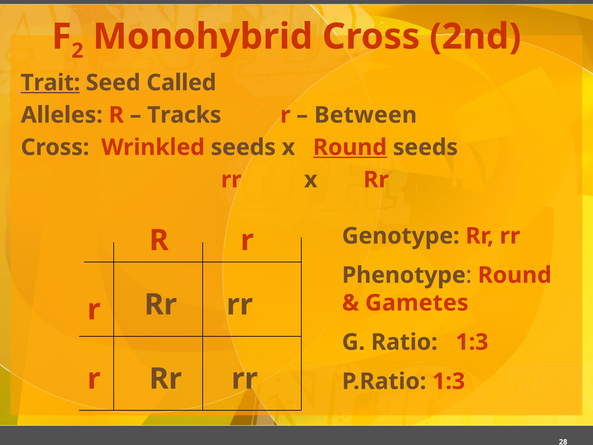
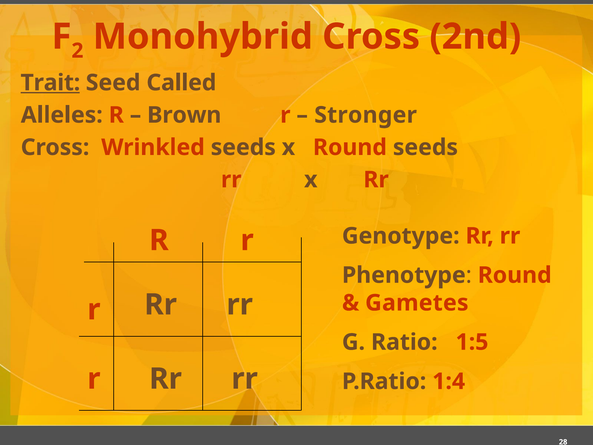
Tracks: Tracks -> Brown
Between: Between -> Stronger
Round at (350, 147) underline: present -> none
Ratio 1:3: 1:3 -> 1:5
P.Ratio 1:3: 1:3 -> 1:4
